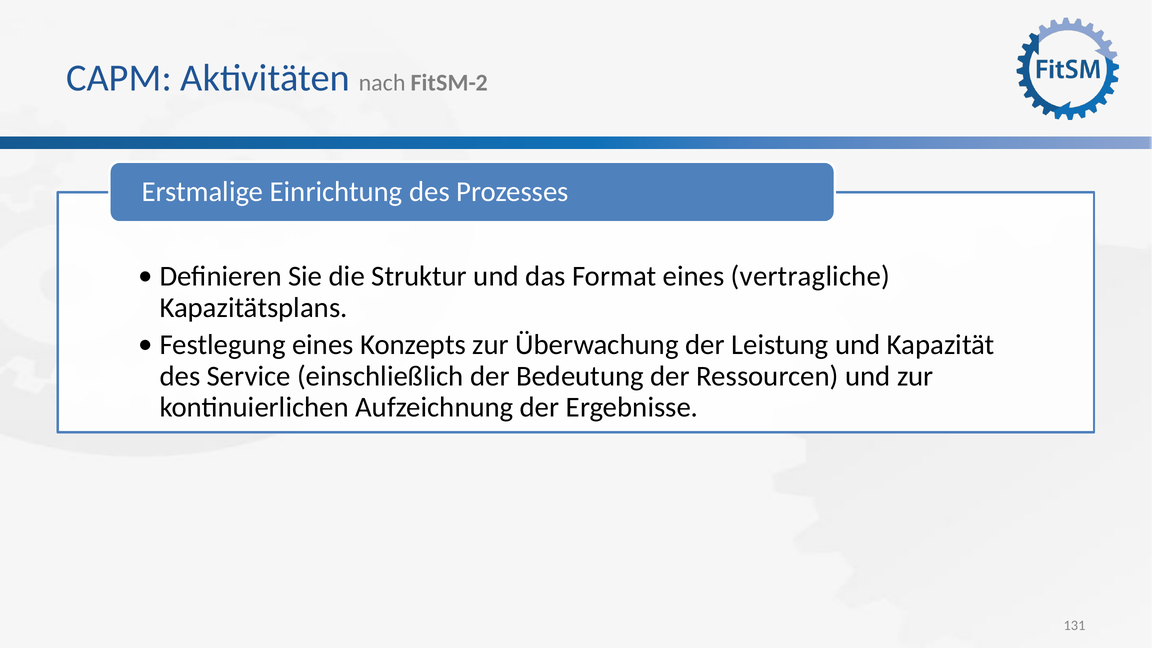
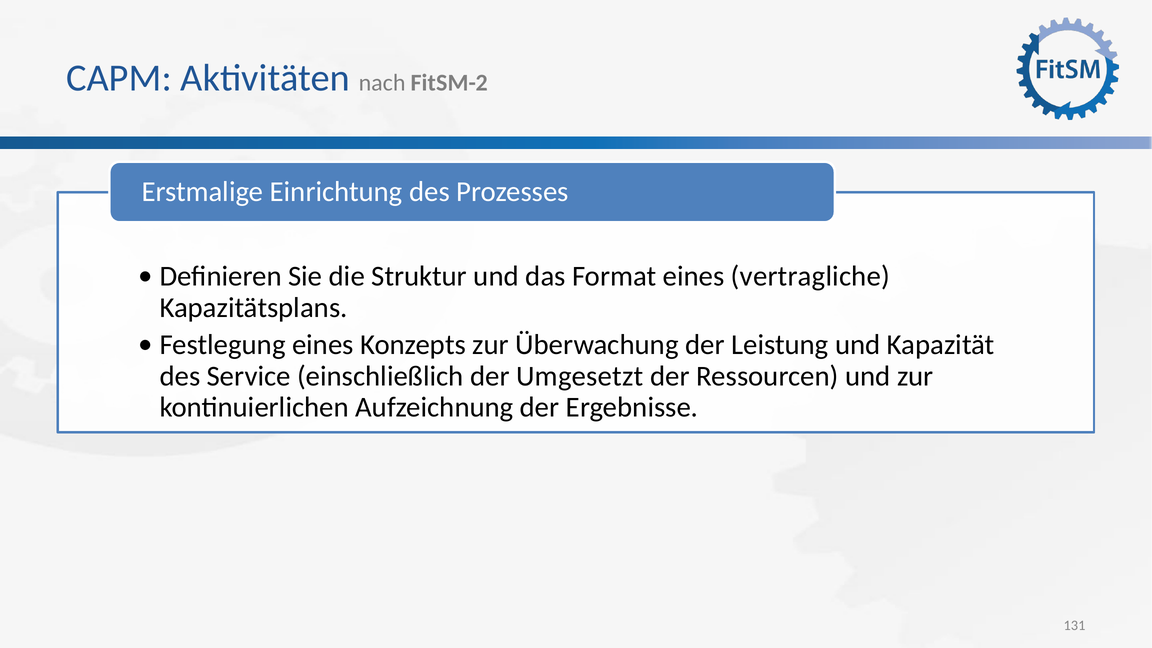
Bedeutung: Bedeutung -> Umgesetzt
